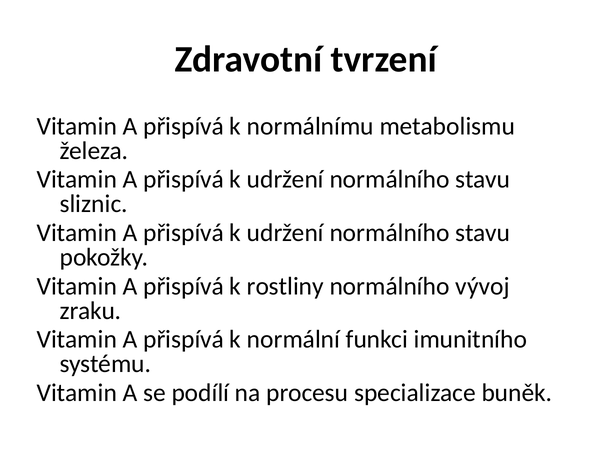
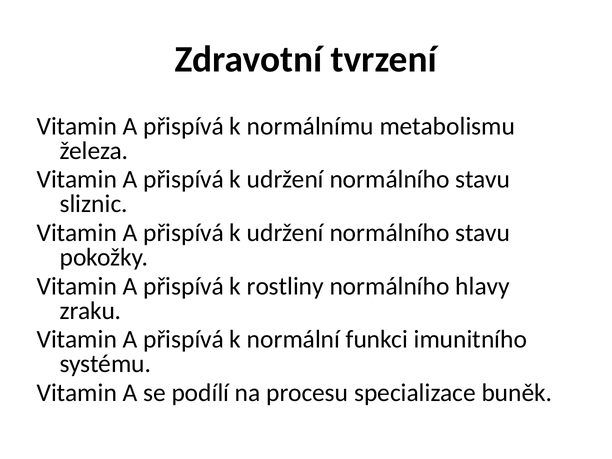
vývoj: vývoj -> hlavy
